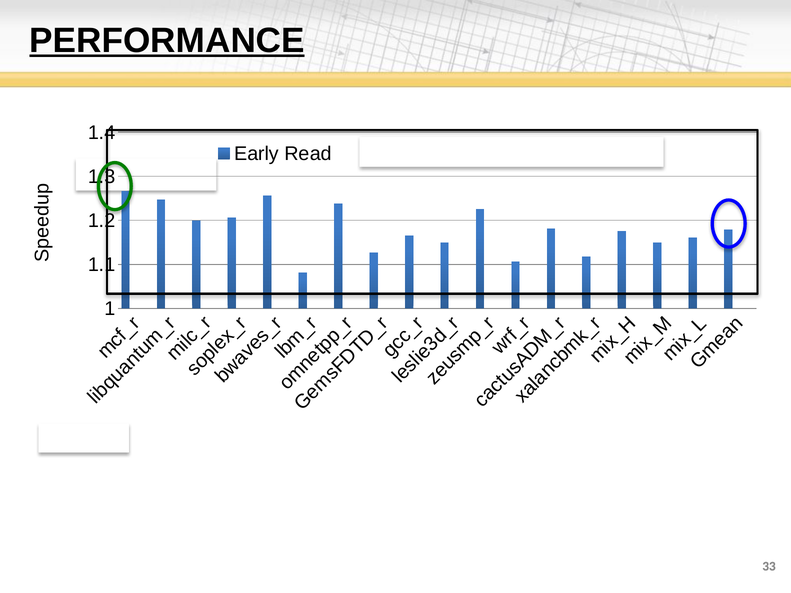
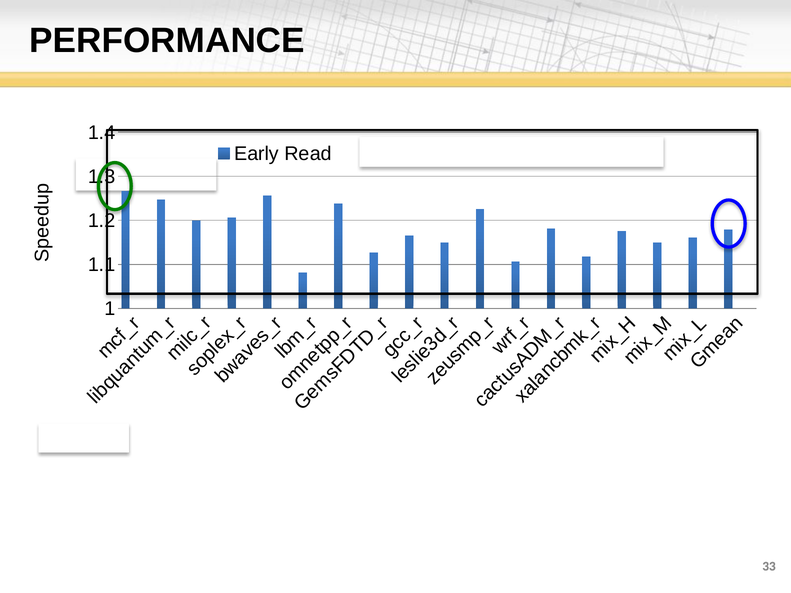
PERFORMANCE underline: present -> none
